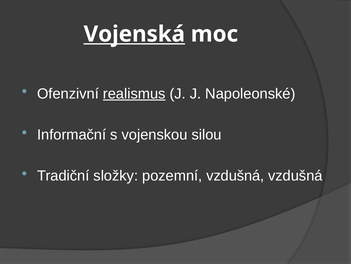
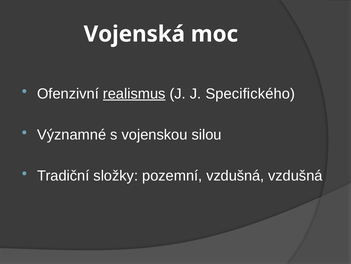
Vojenská underline: present -> none
Napoleonské: Napoleonské -> Specifického
Informační: Informační -> Významné
